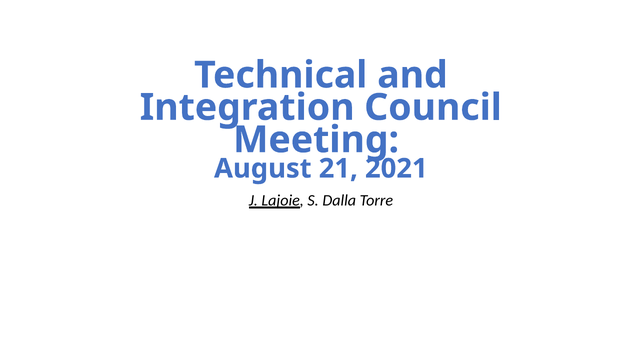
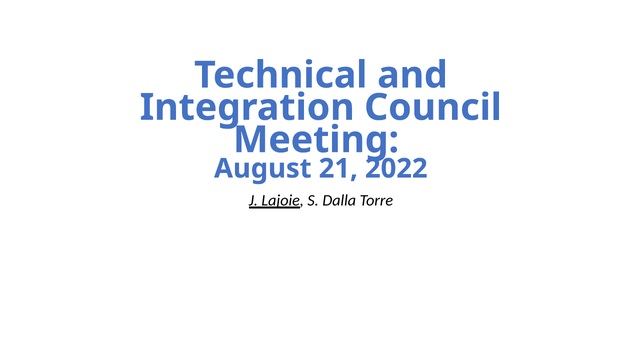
2021: 2021 -> 2022
